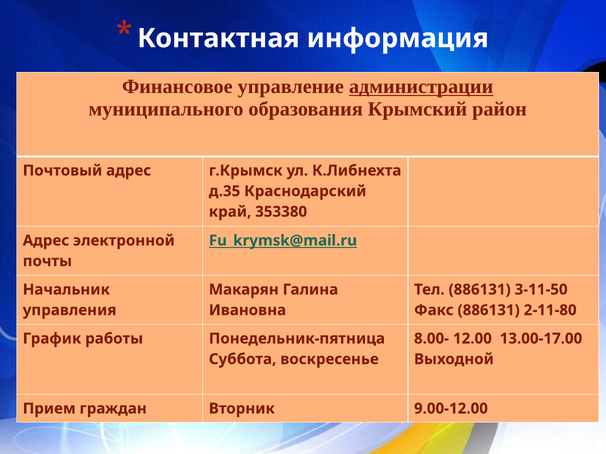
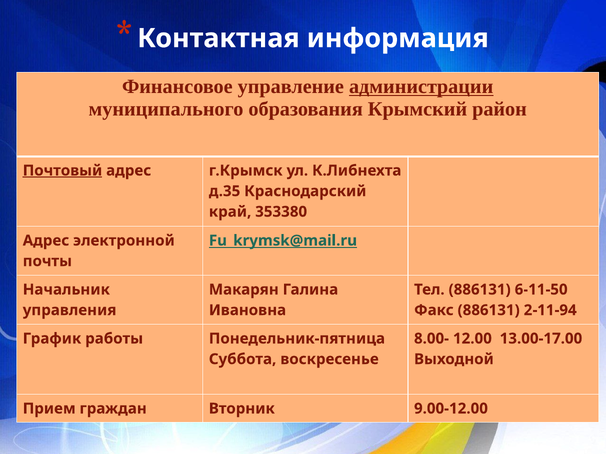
Почтовый underline: none -> present
3-11-50: 3-11-50 -> 6-11-50
2-11-80: 2-11-80 -> 2-11-94
